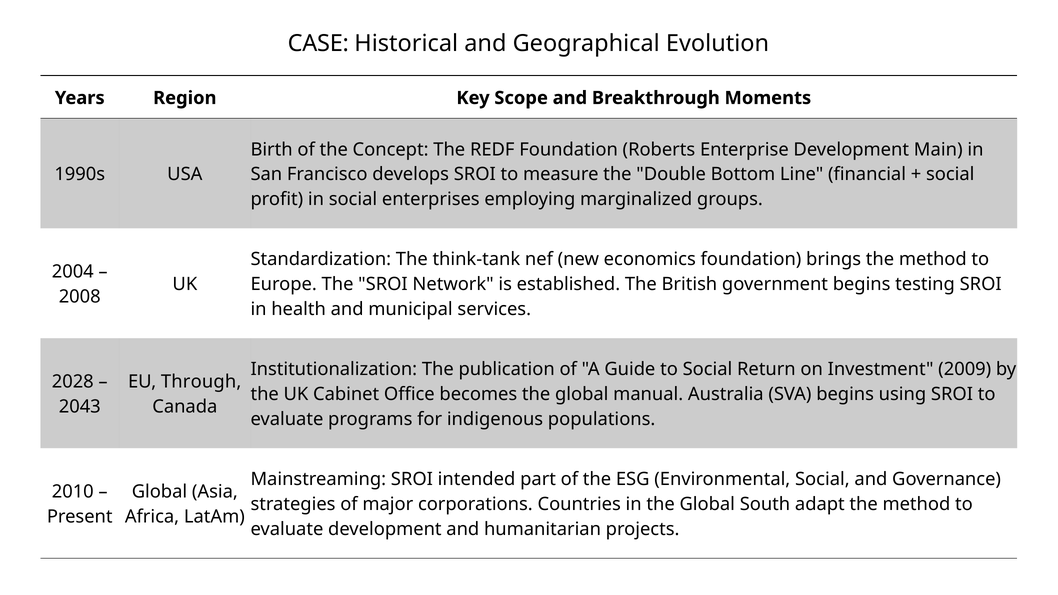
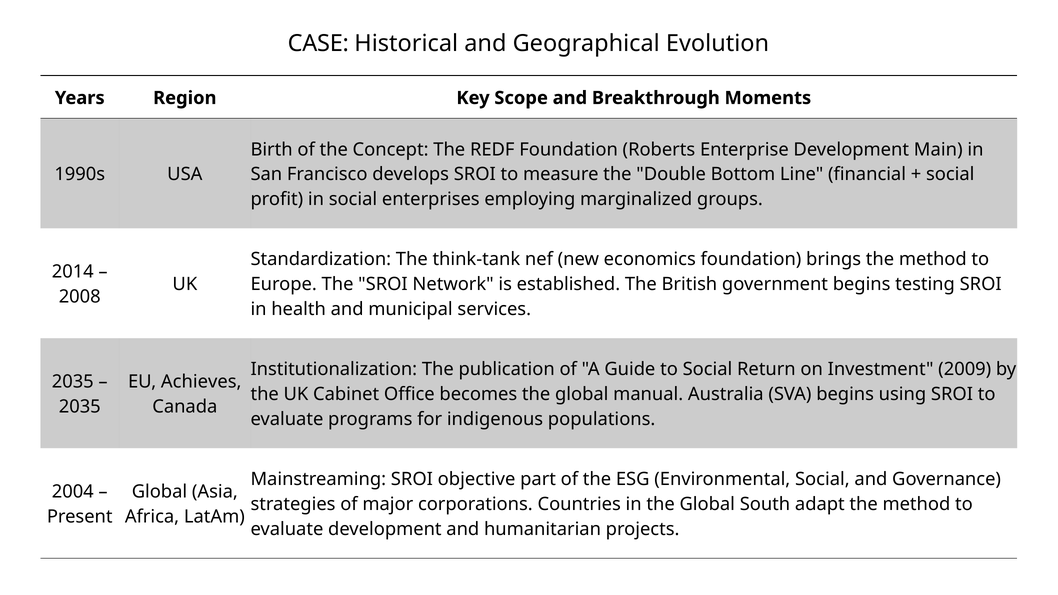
2004: 2004 -> 2014
2028 at (73, 382): 2028 -> 2035
Through: Through -> Achieves
2043 at (80, 407): 2043 -> 2035
intended: intended -> objective
2010: 2010 -> 2004
